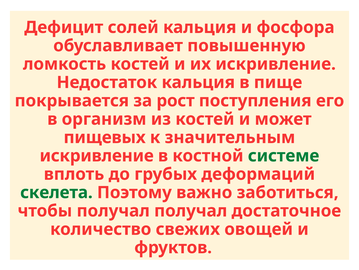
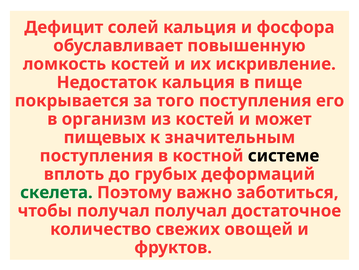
рост: рост -> того
искривление at (97, 155): искривление -> поступления
системе colour: green -> black
